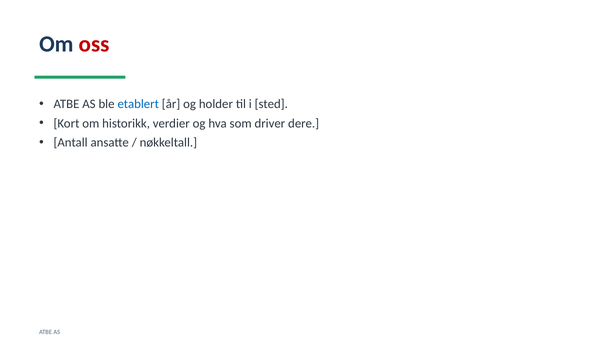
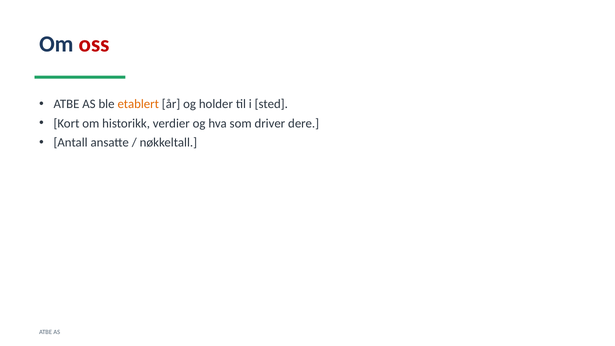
etablert colour: blue -> orange
